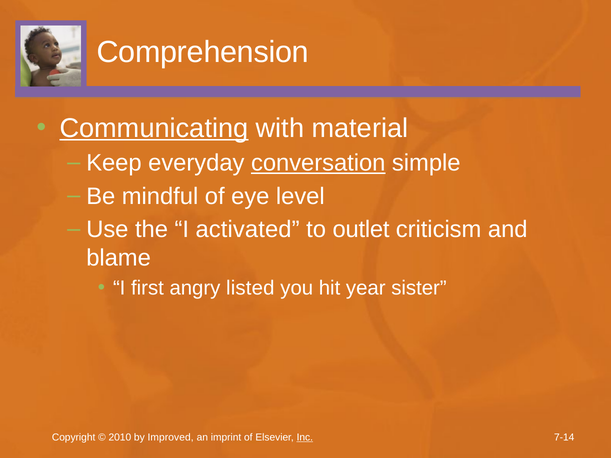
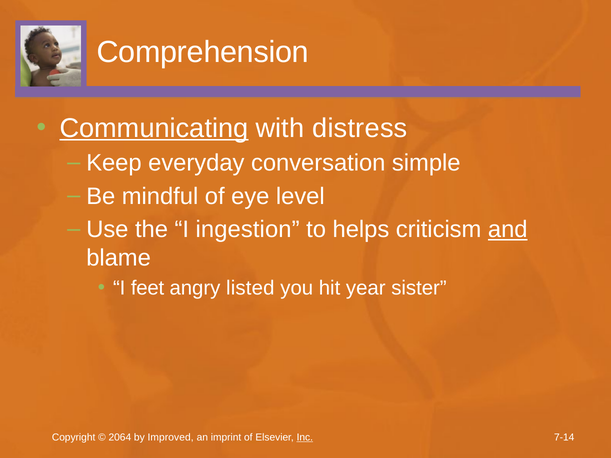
material: material -> distress
conversation underline: present -> none
activated: activated -> ingestion
outlet: outlet -> helps
and underline: none -> present
first: first -> feet
2010: 2010 -> 2064
